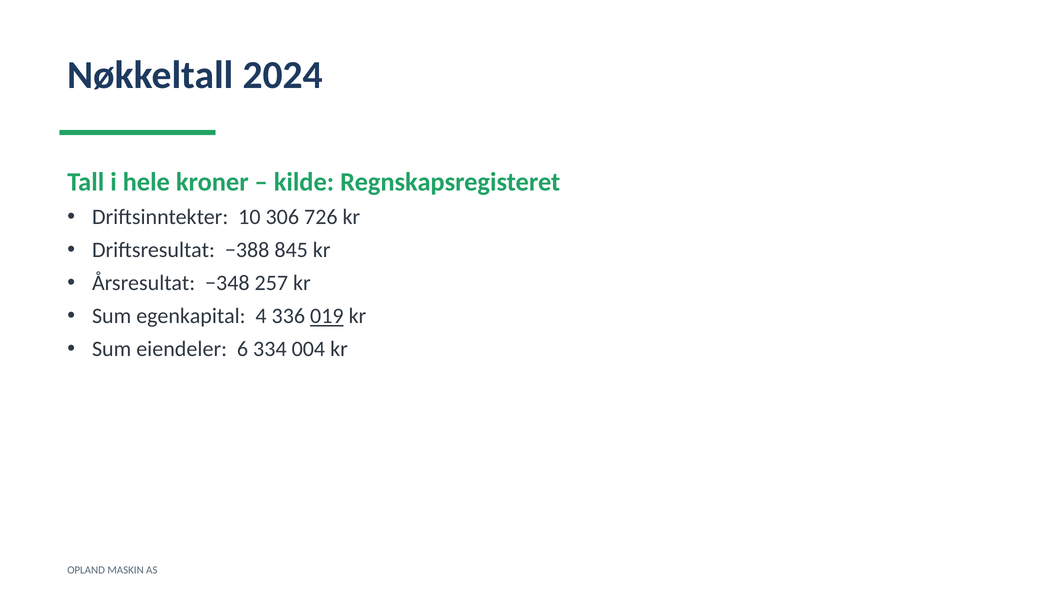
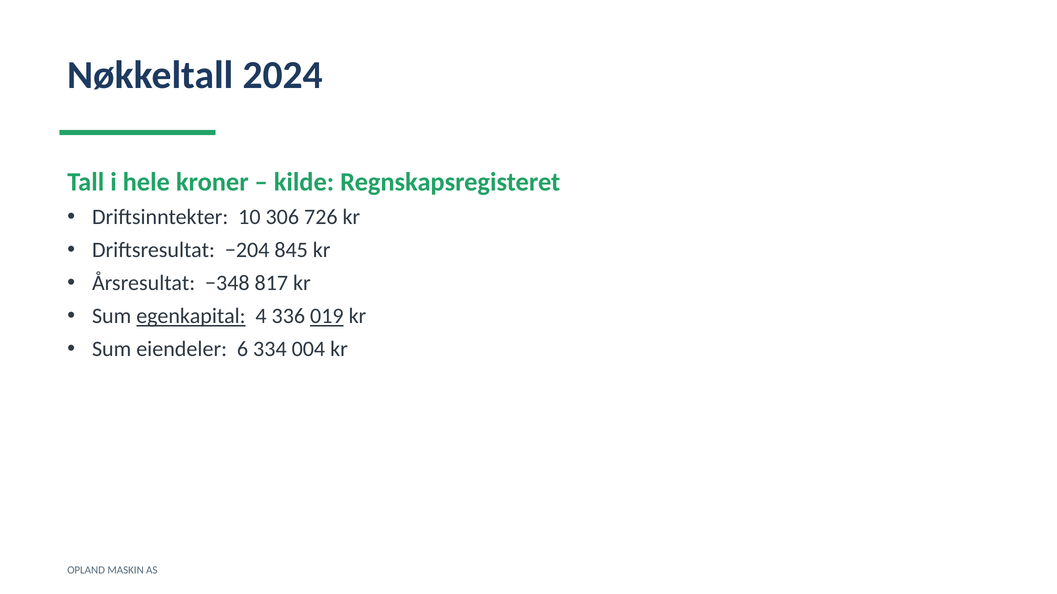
−388: −388 -> −204
257: 257 -> 817
egenkapital underline: none -> present
